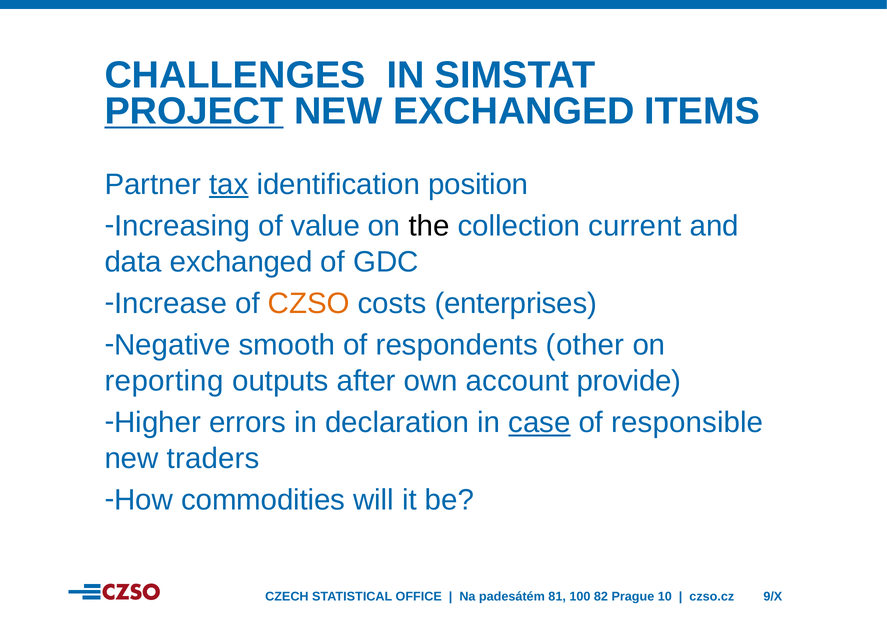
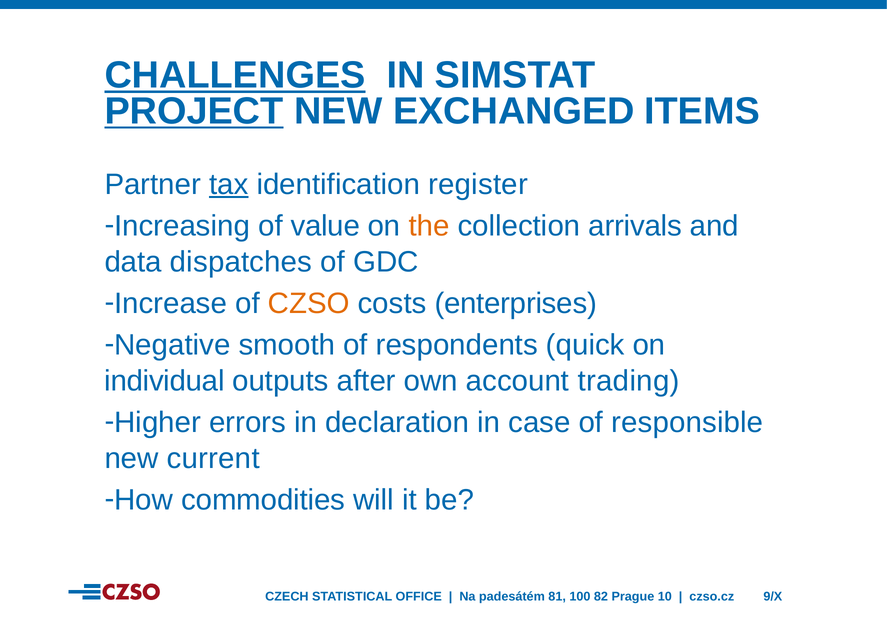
CHALLENGES underline: none -> present
position: position -> register
the colour: black -> orange
current: current -> arrivals
data exchanged: exchanged -> dispatches
other: other -> quick
reporting: reporting -> individual
provide: provide -> trading
case underline: present -> none
traders: traders -> current
